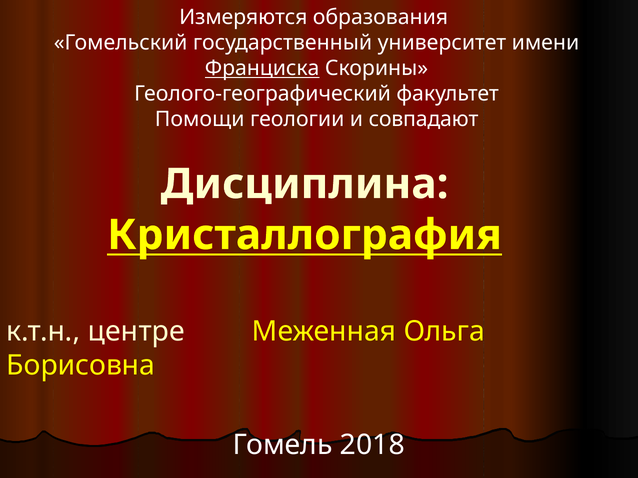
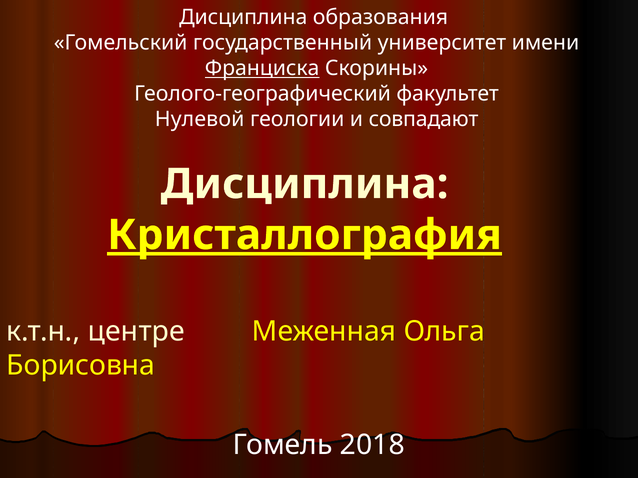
Измеряются at (243, 17): Измеряются -> Дисциплина
Помощи: Помощи -> Нулевой
Кристаллография underline: none -> present
